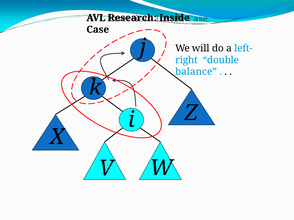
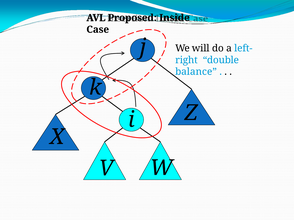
Research: Research -> Proposed
